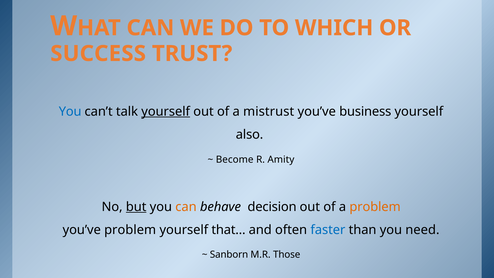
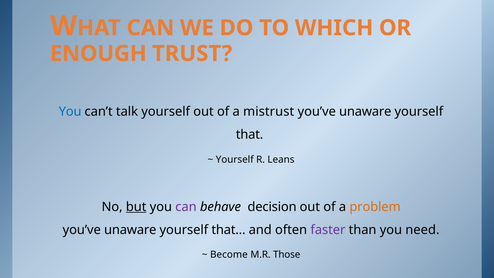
SUCCESS: SUCCESS -> ENOUGH
yourself at (166, 111) underline: present -> none
business at (365, 111): business -> unaware
also: also -> that
Become at (235, 159): Become -> Yourself
Amity: Amity -> Leans
can at (186, 207) colour: orange -> purple
problem at (130, 230): problem -> unaware
faster colour: blue -> purple
Sanborn: Sanborn -> Become
